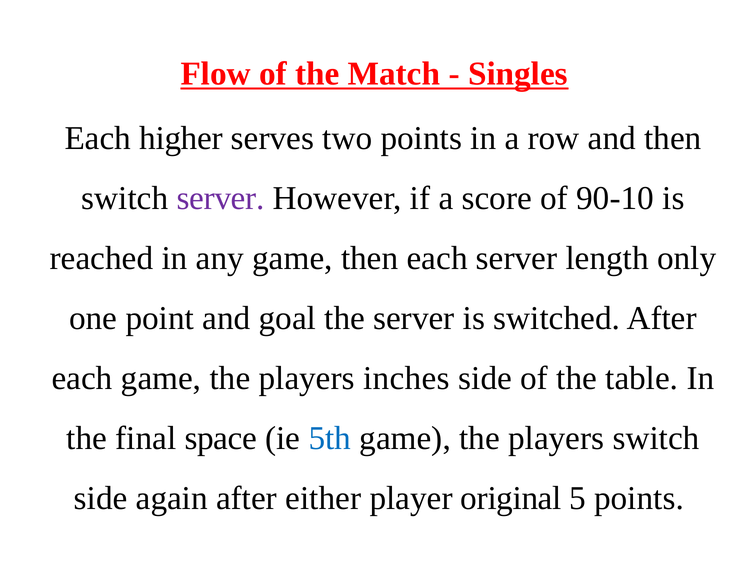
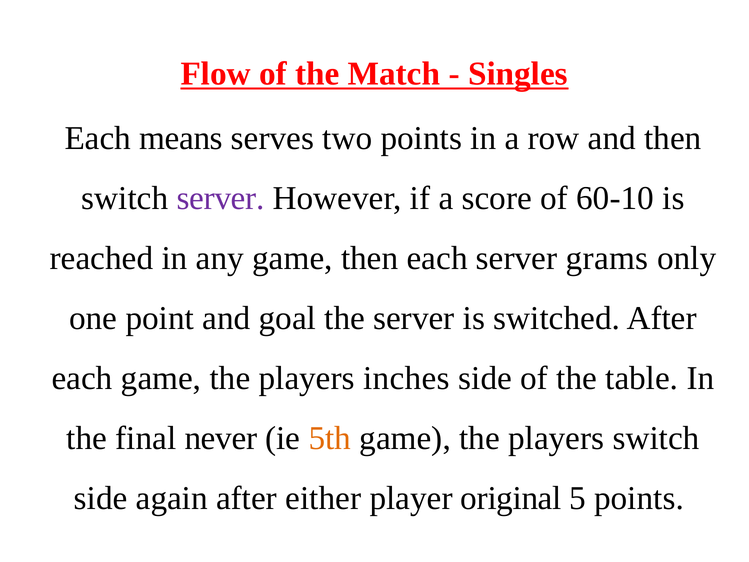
higher: higher -> means
90-10: 90-10 -> 60-10
length: length -> grams
space: space -> never
5th colour: blue -> orange
